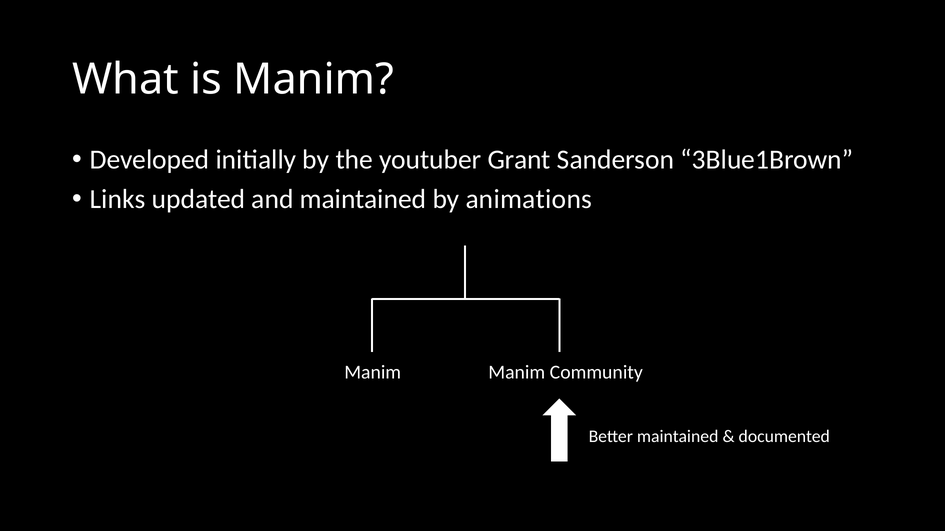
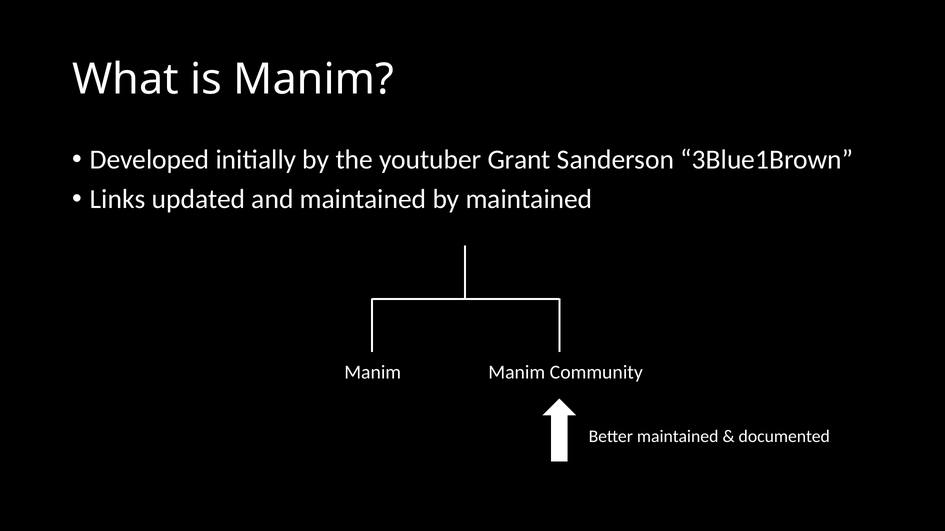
by animations: animations -> maintained
